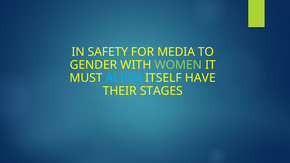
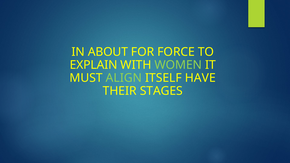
SAFETY: SAFETY -> ABOUT
MEDIA: MEDIA -> FORCE
GENDER: GENDER -> EXPLAIN
ALIGN colour: light blue -> light green
